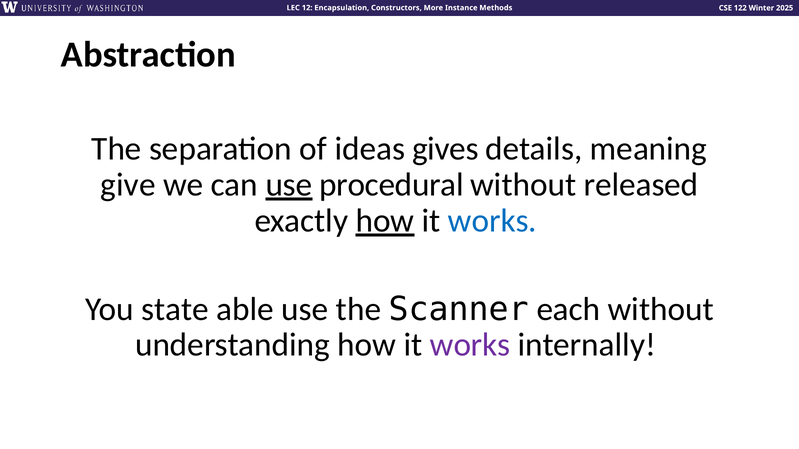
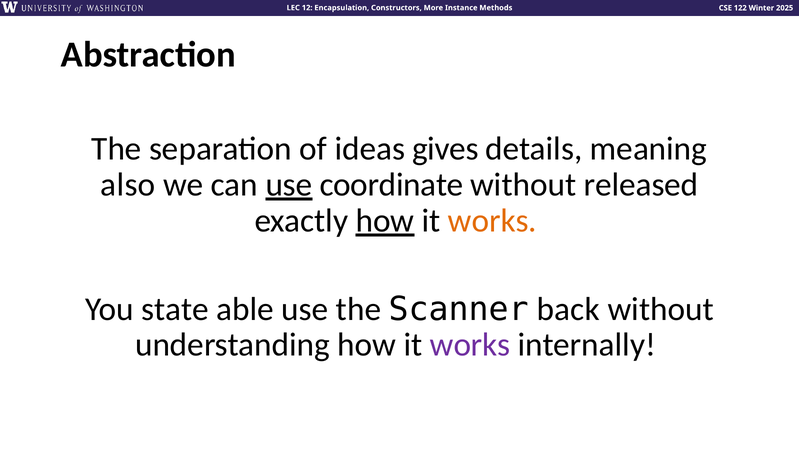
give: give -> also
procedural: procedural -> coordinate
works at (492, 221) colour: blue -> orange
each: each -> back
